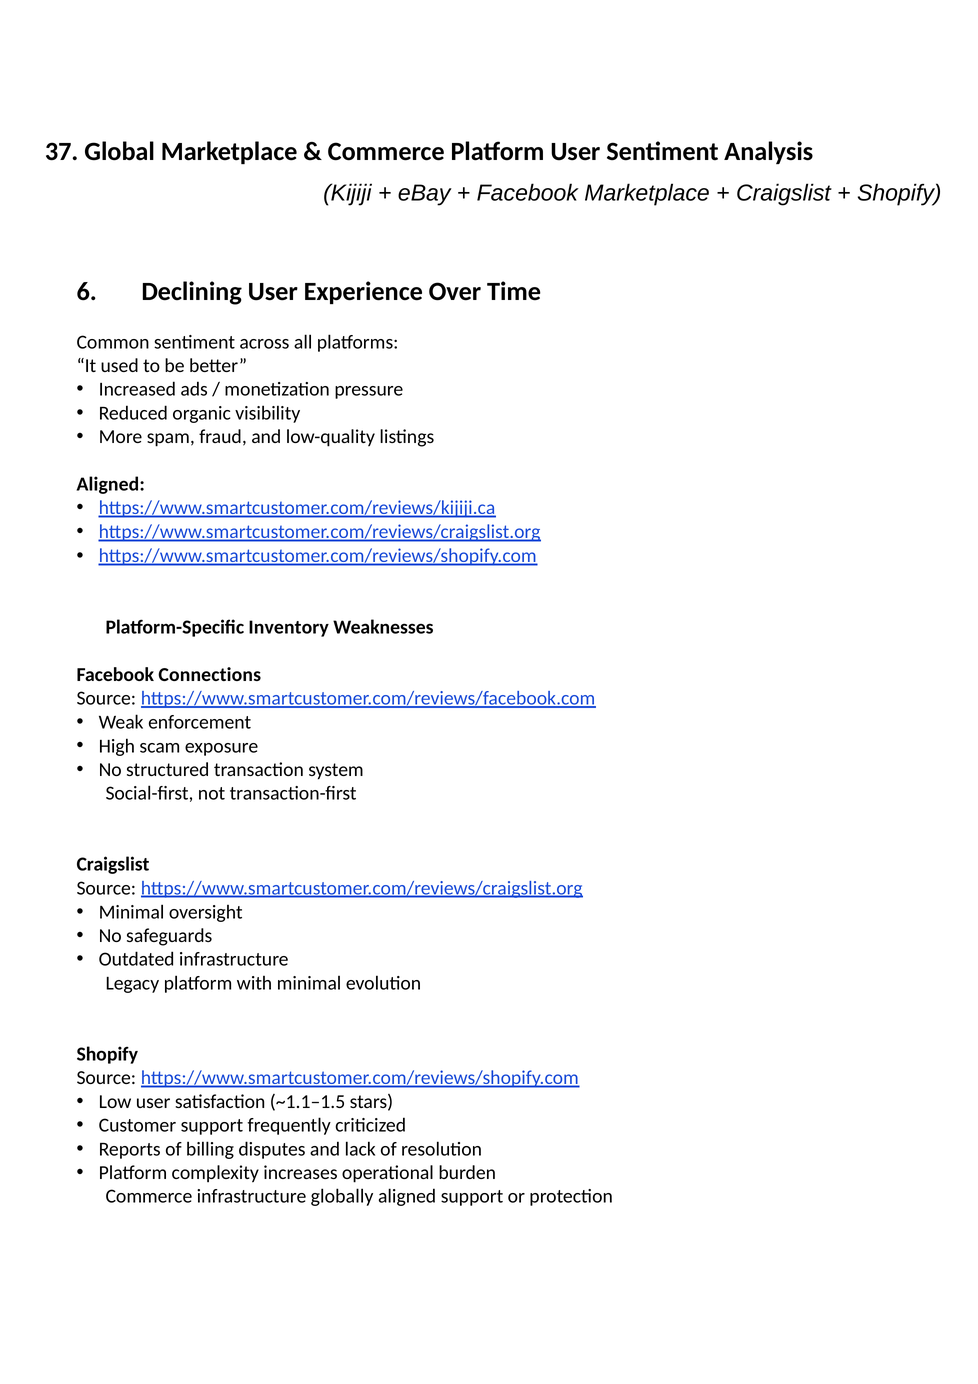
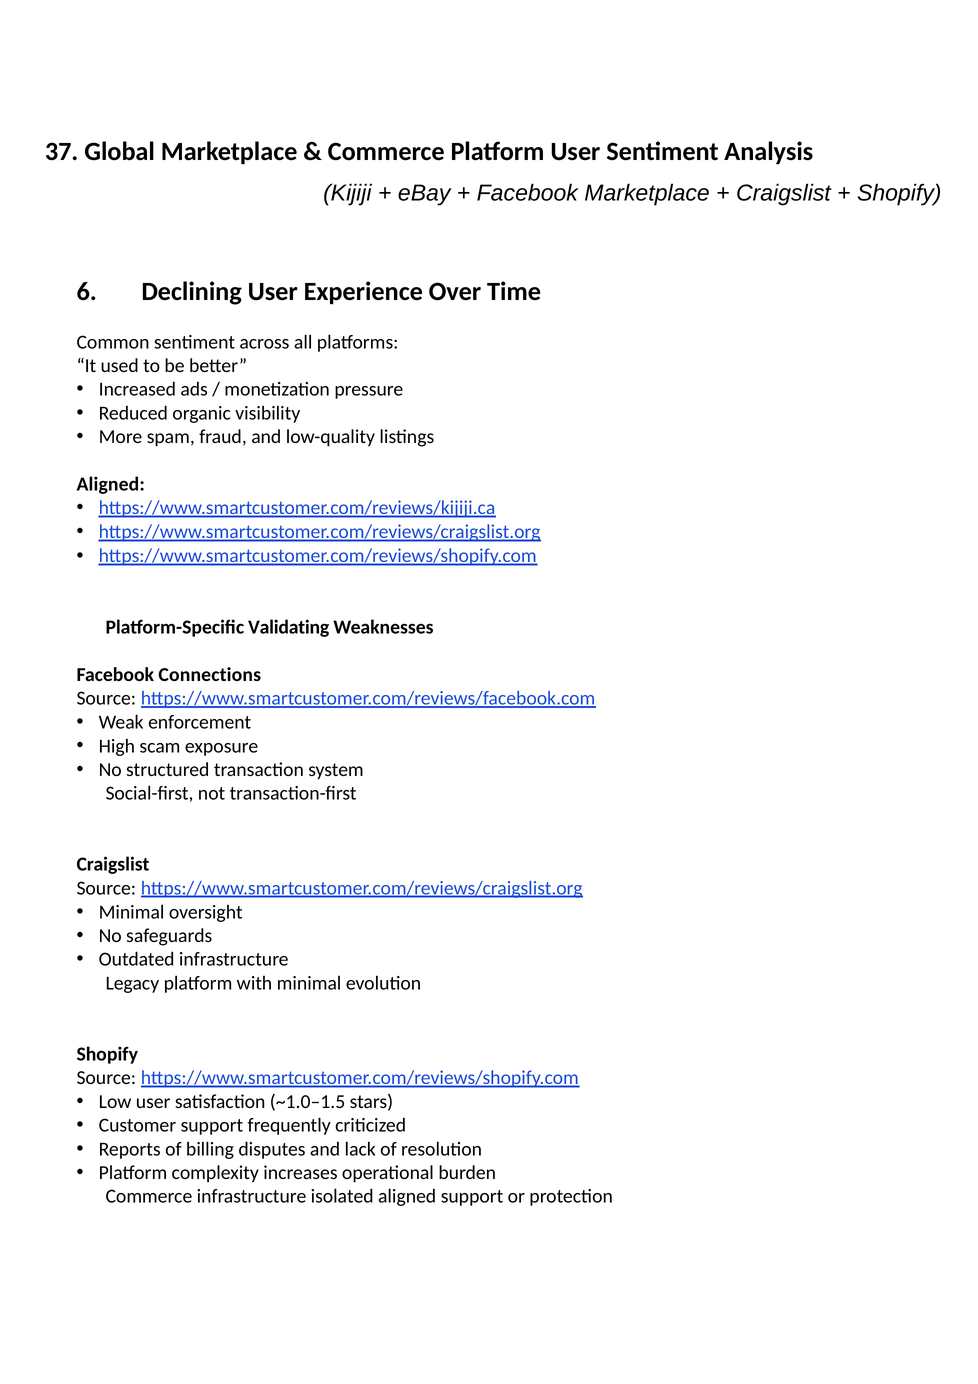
Inventory: Inventory -> Validating
~1.1–1.5: ~1.1–1.5 -> ~1.0–1.5
globally: globally -> isolated
